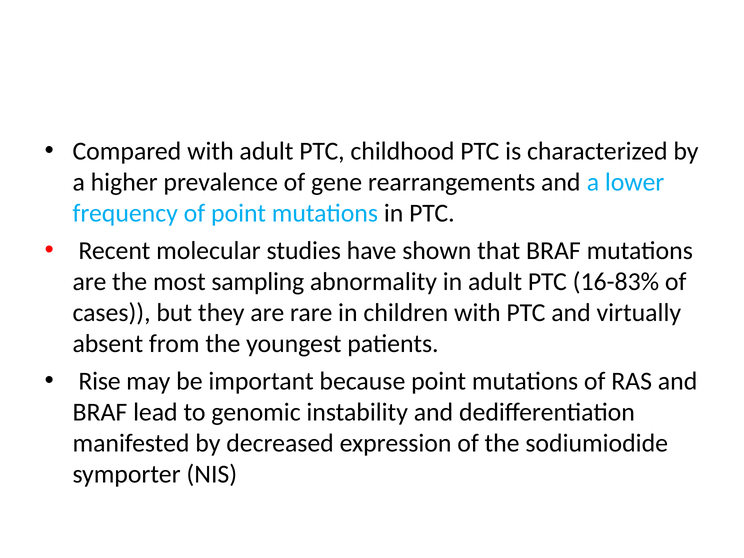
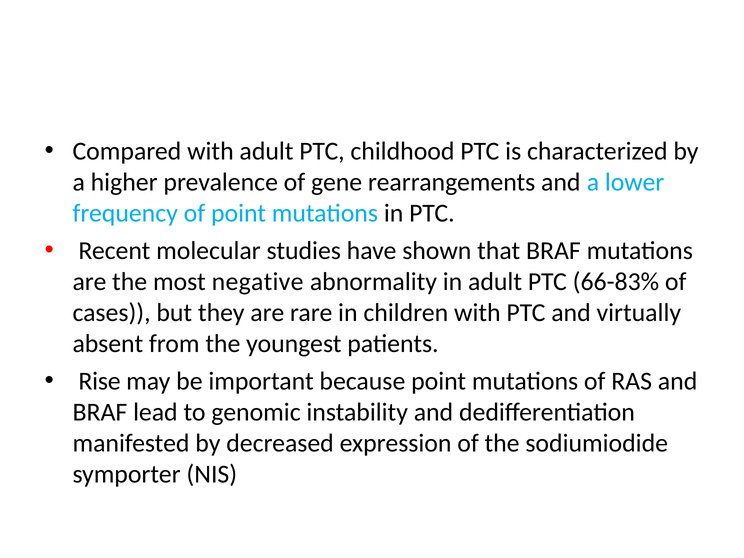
sampling: sampling -> negative
16-83%: 16-83% -> 66-83%
